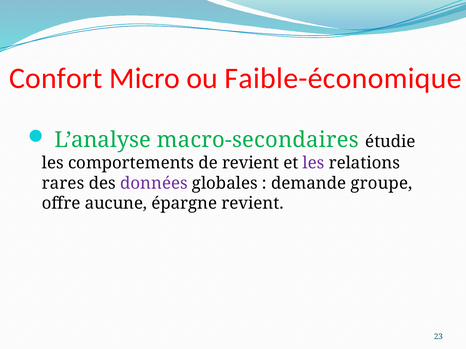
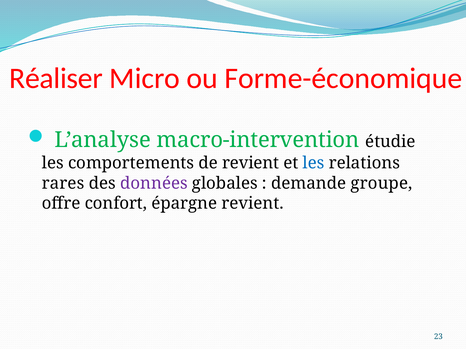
Confort: Confort -> Réaliser
Faible-économique: Faible-économique -> Forme-économique
macro-secondaires: macro-secondaires -> macro-intervention
les at (314, 163) colour: purple -> blue
aucune: aucune -> confort
